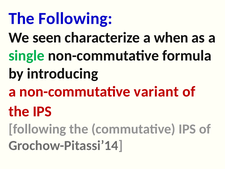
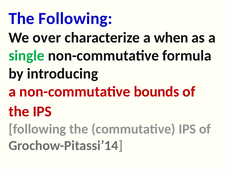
seen: seen -> over
variant: variant -> bounds
